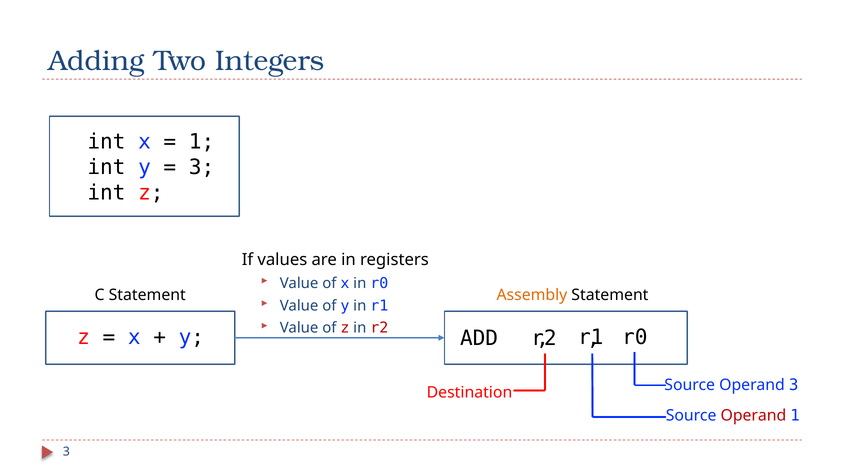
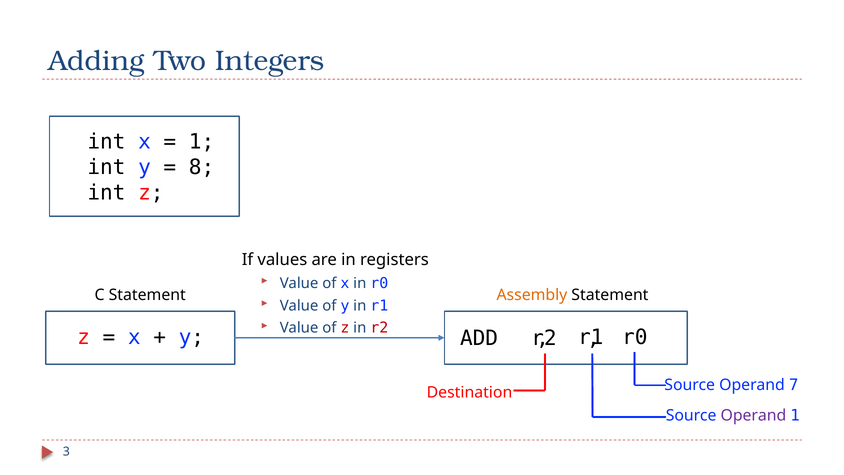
3 at (202, 167): 3 -> 8
Operand 3: 3 -> 7
Operand at (753, 416) colour: red -> purple
